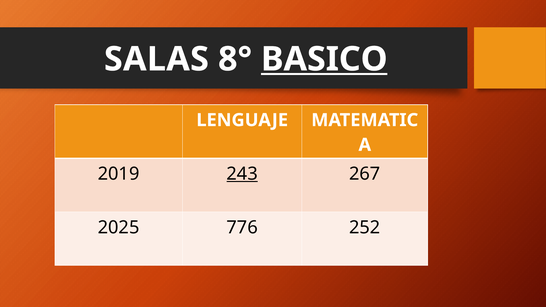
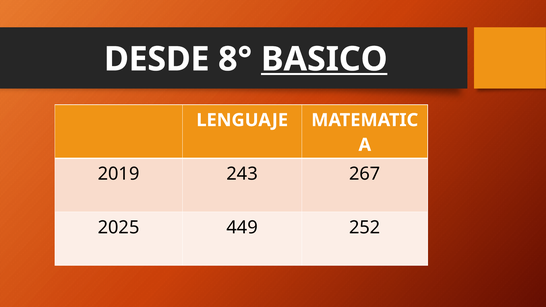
SALAS: SALAS -> DESDE
243 underline: present -> none
776: 776 -> 449
